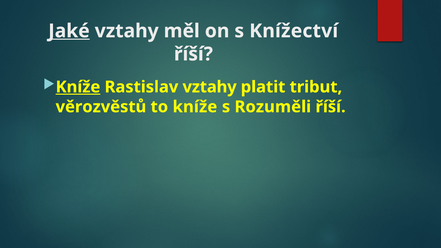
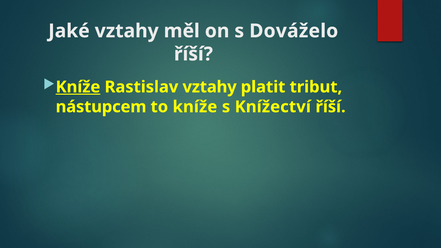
Jaké underline: present -> none
Knížectví: Knížectví -> Dováželo
věrozvěstů: věrozvěstů -> nástupcem
Rozuměli: Rozuměli -> Knížectví
